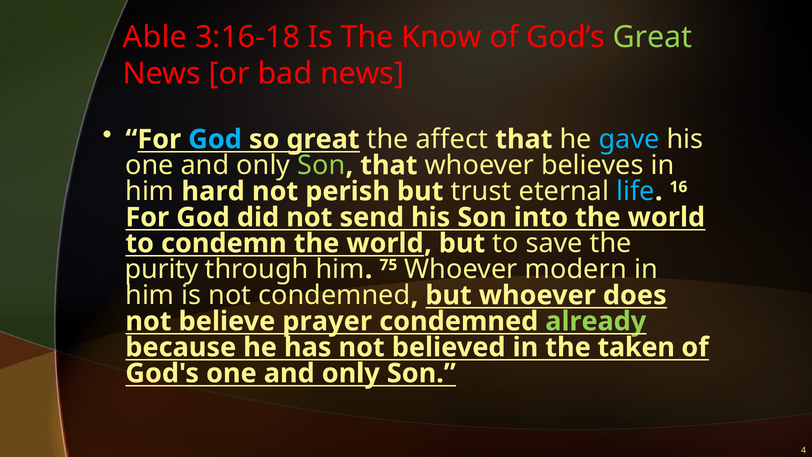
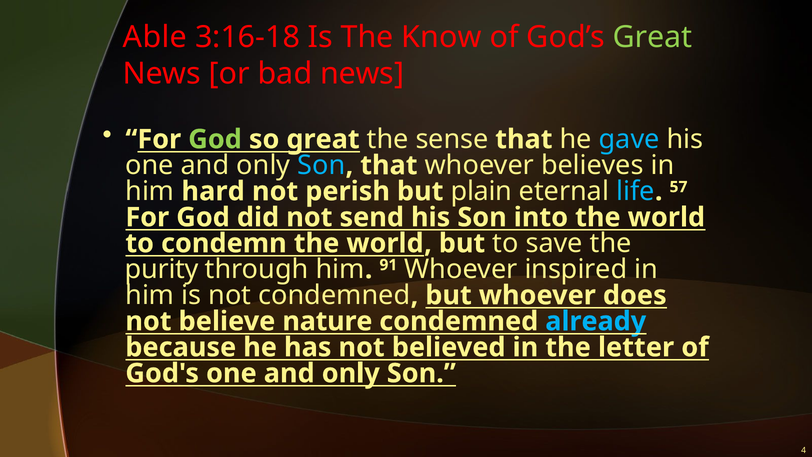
God at (215, 139) colour: light blue -> light green
affect: affect -> sense
Son at (321, 165) colour: light green -> light blue
trust: trust -> plain
16: 16 -> 57
75: 75 -> 91
modern: modern -> inspired
prayer: prayer -> nature
already colour: light green -> light blue
taken: taken -> letter
